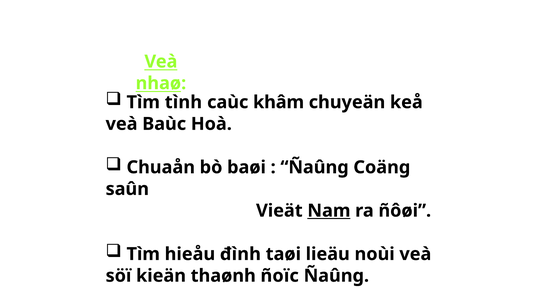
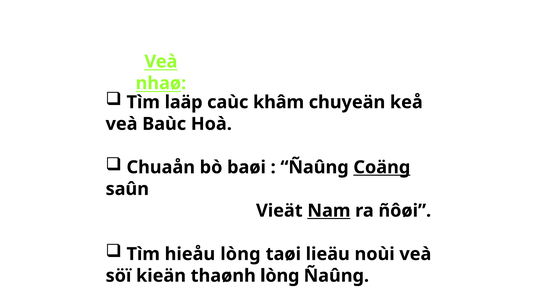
tình: tình -> laäp
Coäng underline: none -> present
đình at (240, 254): đình -> lòng
thaønh ñoïc: ñoïc -> lòng
